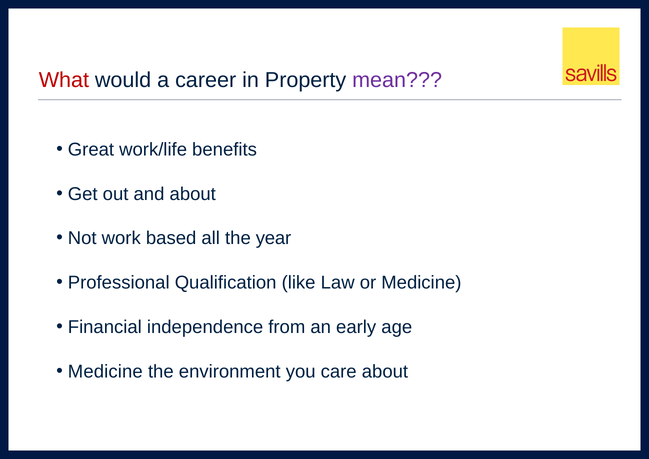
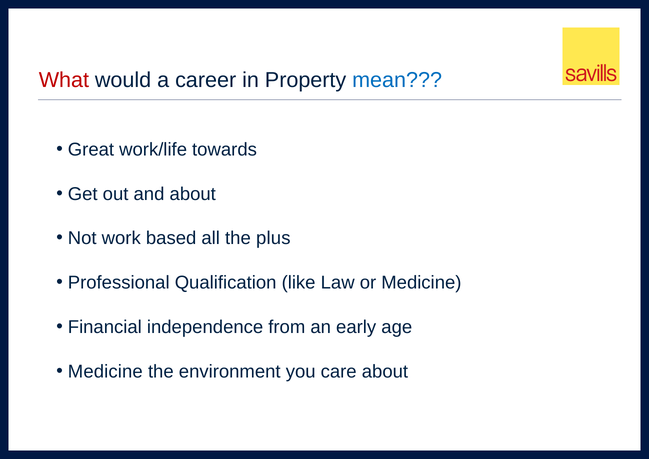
mean colour: purple -> blue
benefits: benefits -> towards
year: year -> plus
